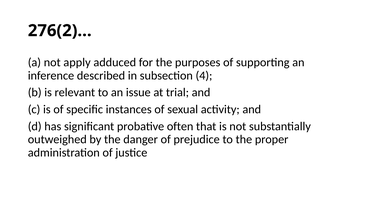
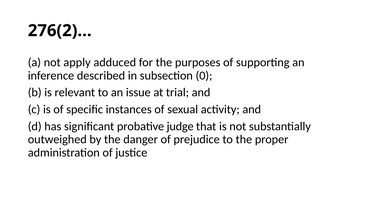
4: 4 -> 0
often: often -> judge
